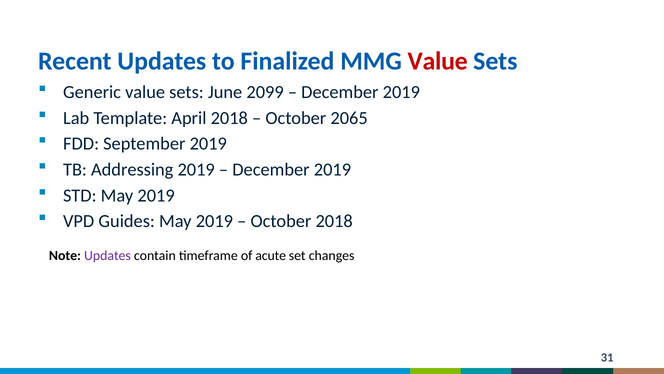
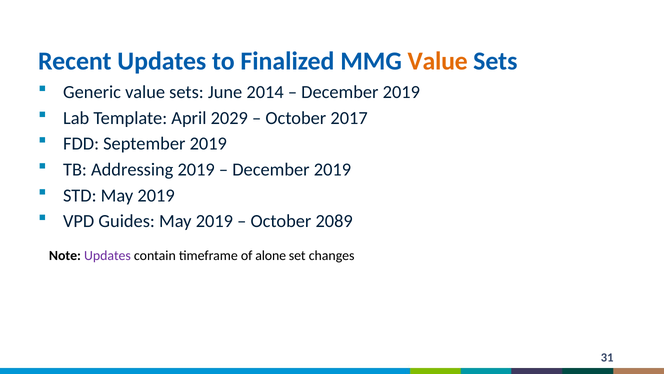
Value at (438, 61) colour: red -> orange
2099: 2099 -> 2014
April 2018: 2018 -> 2029
2065: 2065 -> 2017
October 2018: 2018 -> 2089
acute: acute -> alone
